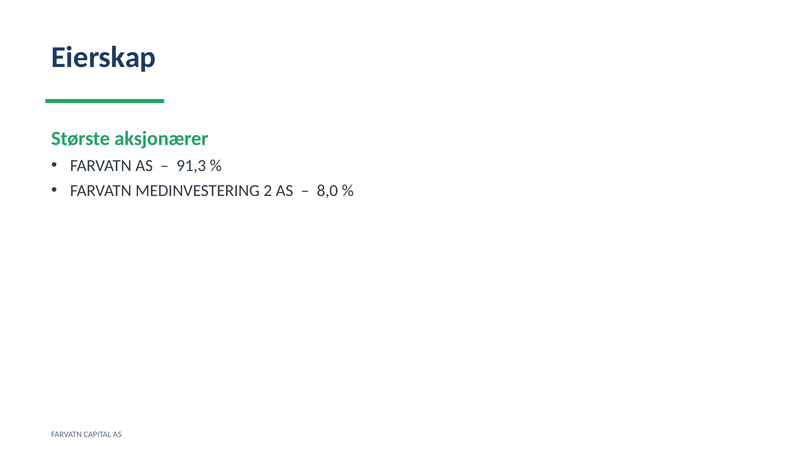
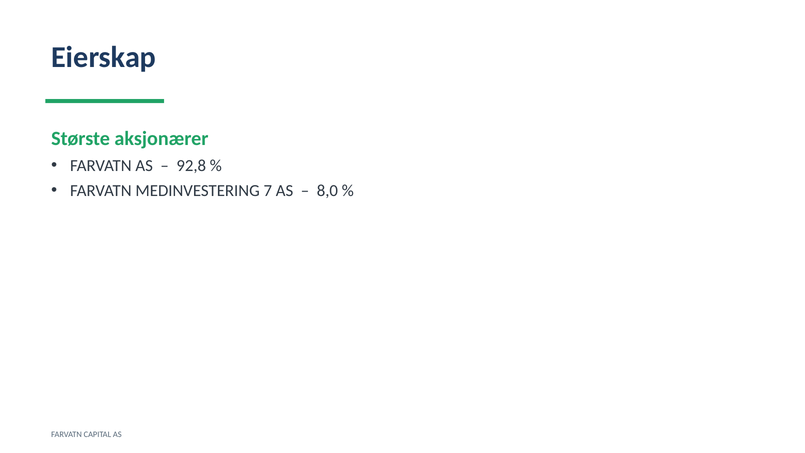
91,3: 91,3 -> 92,8
2: 2 -> 7
